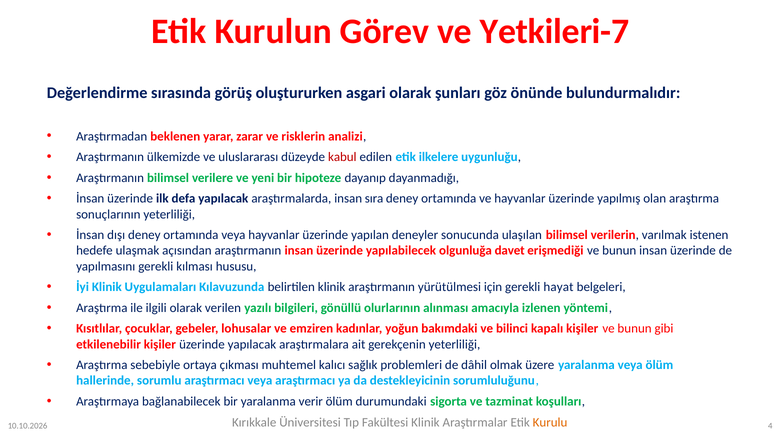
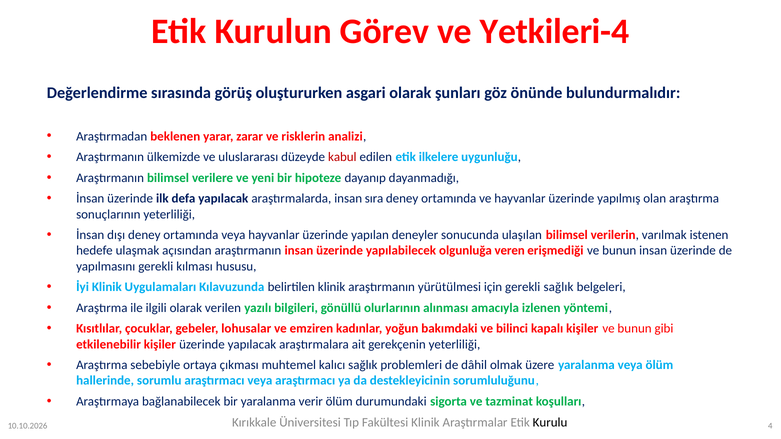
Yetkileri-7: Yetkileri-7 -> Yetkileri-4
davet: davet -> veren
gerekli hayat: hayat -> sağlık
Kurulu colour: orange -> black
